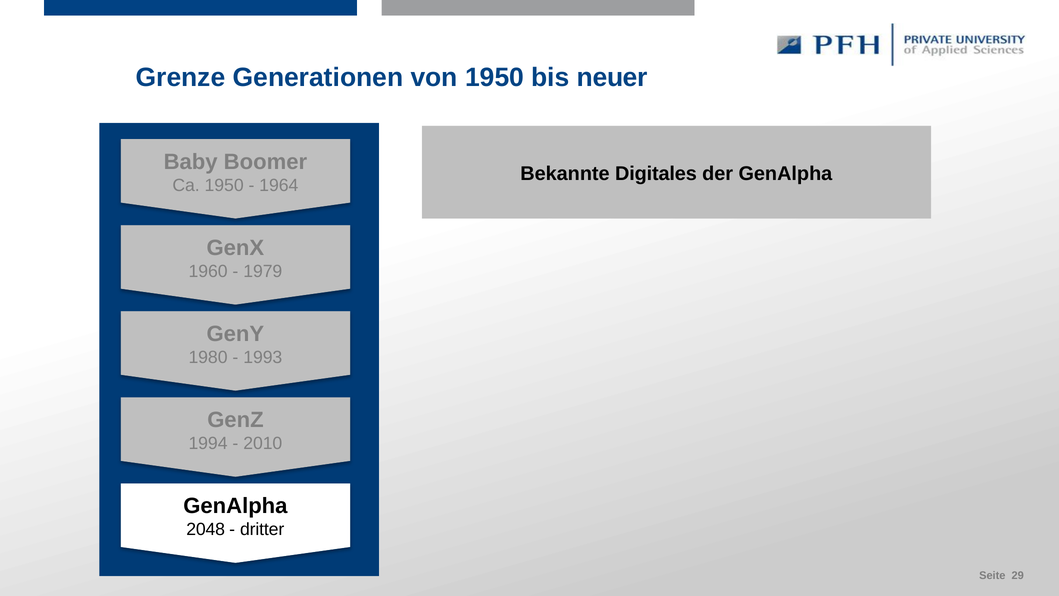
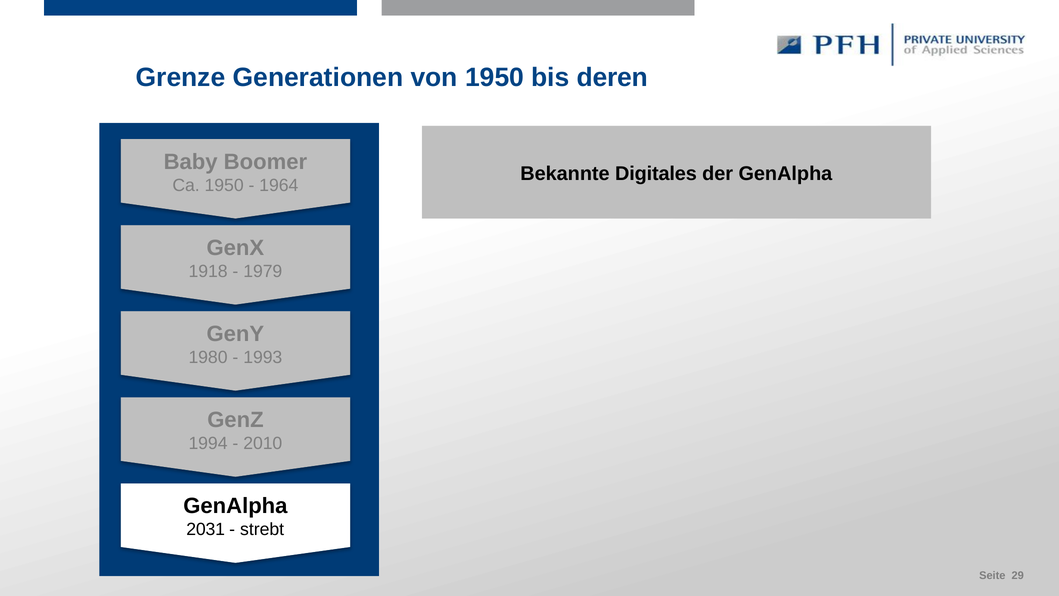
neuer: neuer -> deren
1960: 1960 -> 1918
2048: 2048 -> 2031
dritter: dritter -> strebt
